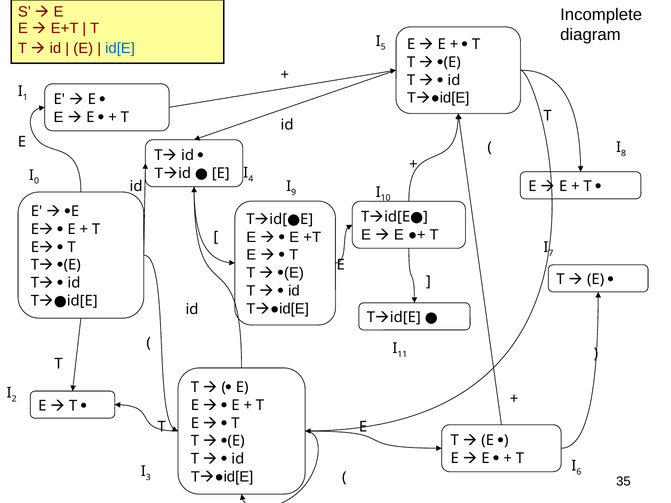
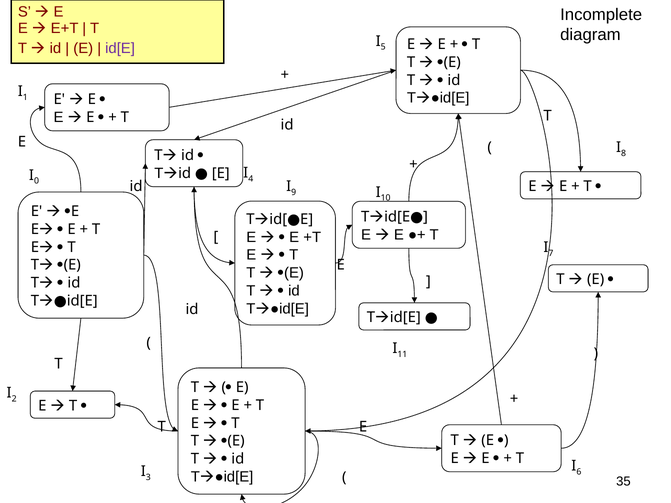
id[E at (120, 48) colour: blue -> purple
